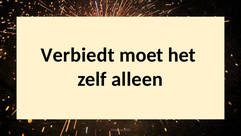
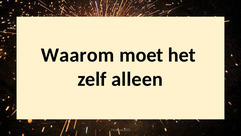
Verbiedt: Verbiedt -> Waarom
